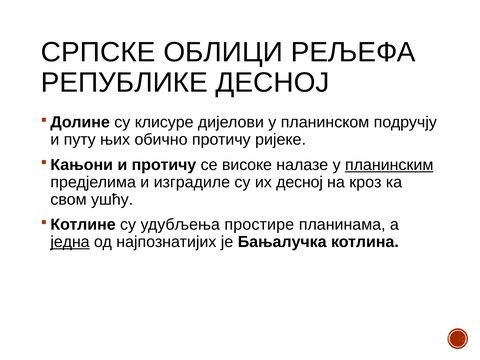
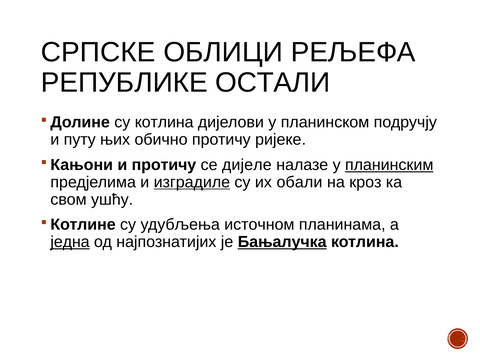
РЕПУБЛИКЕ ДЕСНОЈ: ДЕСНОЈ -> ОСТАЛИ
су клисуре: клисуре -> котлина
високе: високе -> дијеле
изградиле underline: none -> present
их десној: десној -> обали
простире: простире -> источном
Бањалучка underline: none -> present
